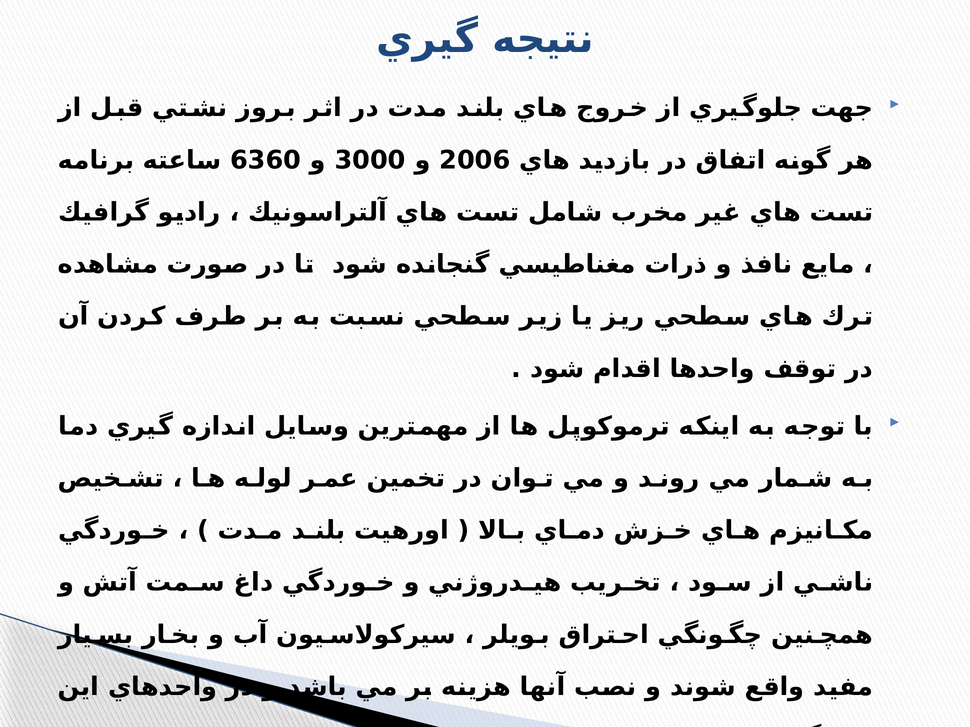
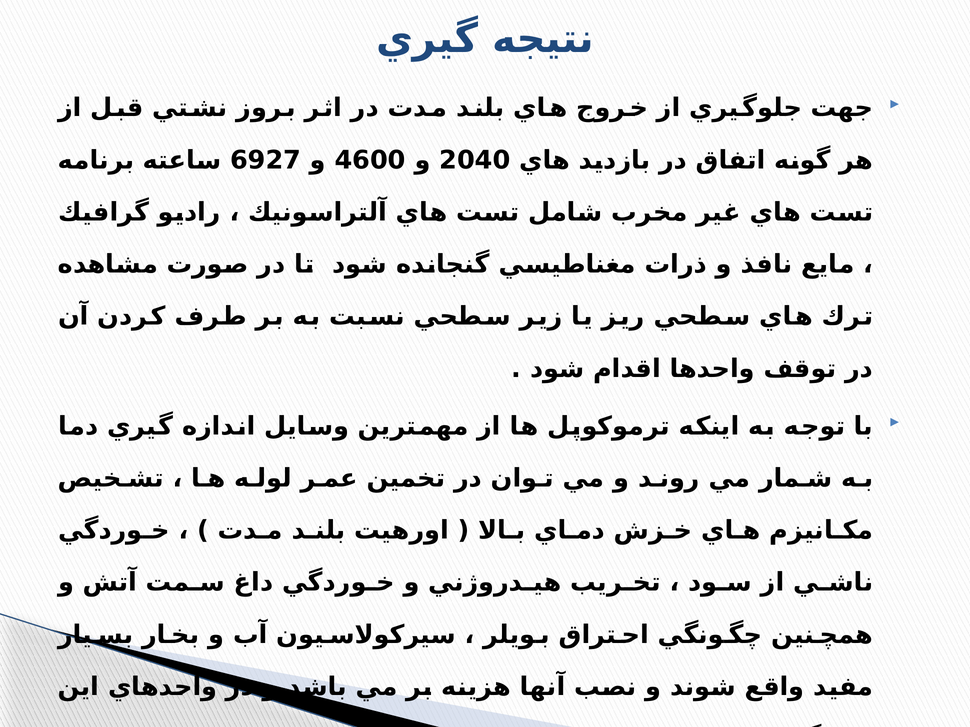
6360: 6360 -> 6927
3000: 3000 -> 4600
2006: 2006 -> 2040
